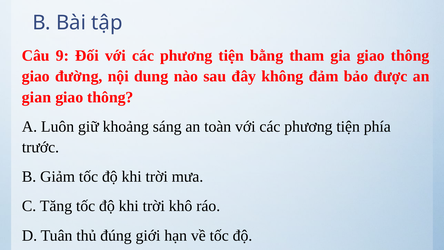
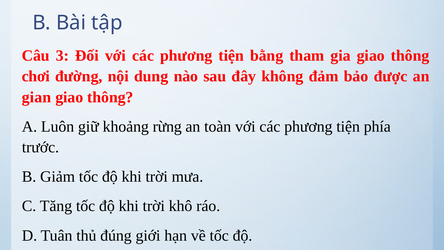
9: 9 -> 3
giao at (36, 76): giao -> chơi
sáng: sáng -> rừng
